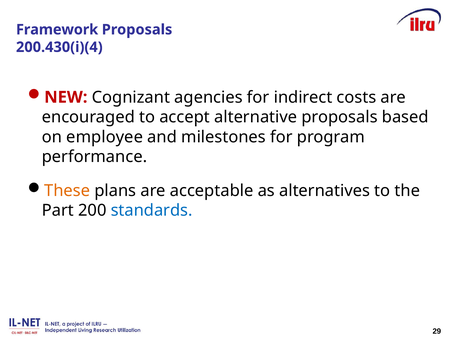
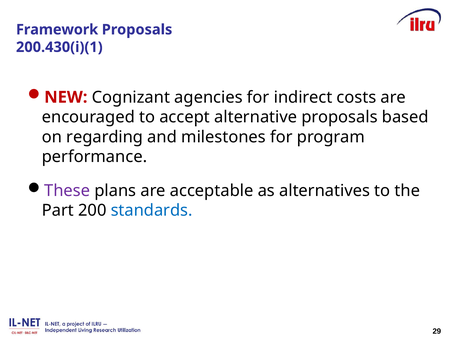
200.430(i)(4: 200.430(i)(4 -> 200.430(i)(1
employee: employee -> regarding
These colour: orange -> purple
